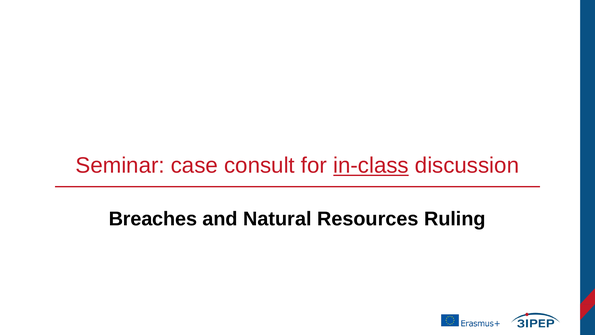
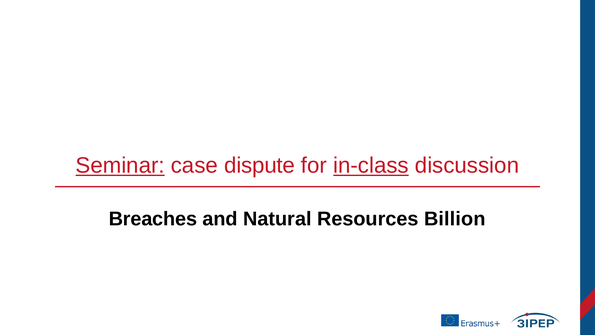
Seminar underline: none -> present
consult: consult -> dispute
Ruling: Ruling -> Billion
